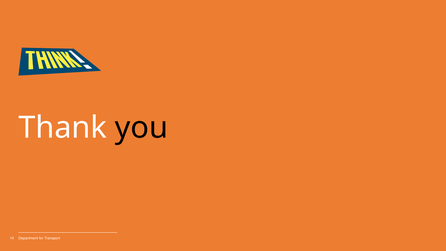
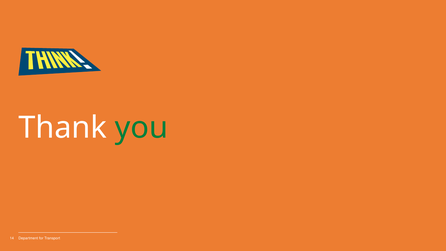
you colour: black -> green
